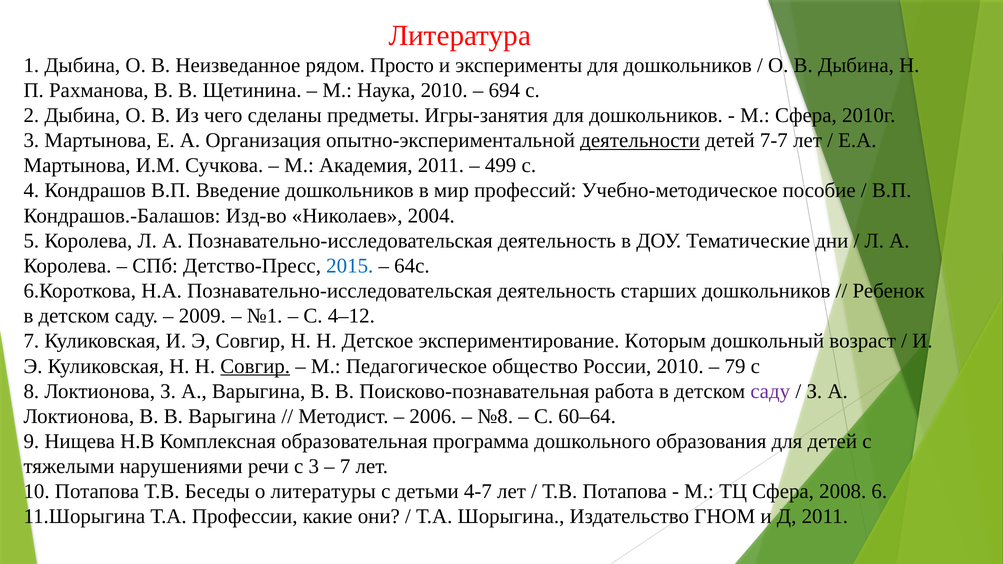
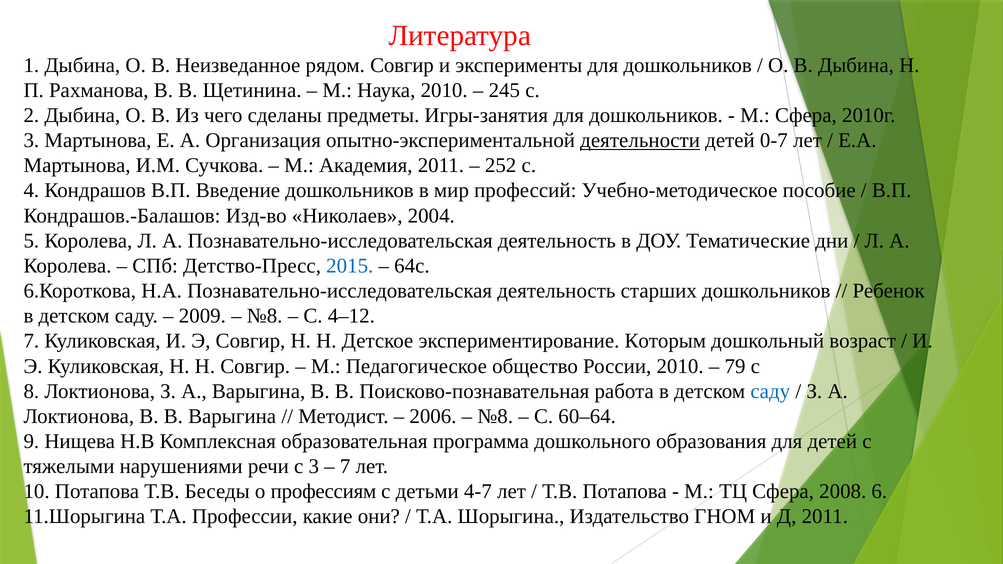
рядом Просто: Просто -> Совгир
694: 694 -> 245
7-7: 7-7 -> 0-7
499: 499 -> 252
№1 at (265, 316): №1 -> №8
Совгир at (255, 366) underline: present -> none
саду at (770, 391) colour: purple -> blue
литературы: литературы -> профессиям
